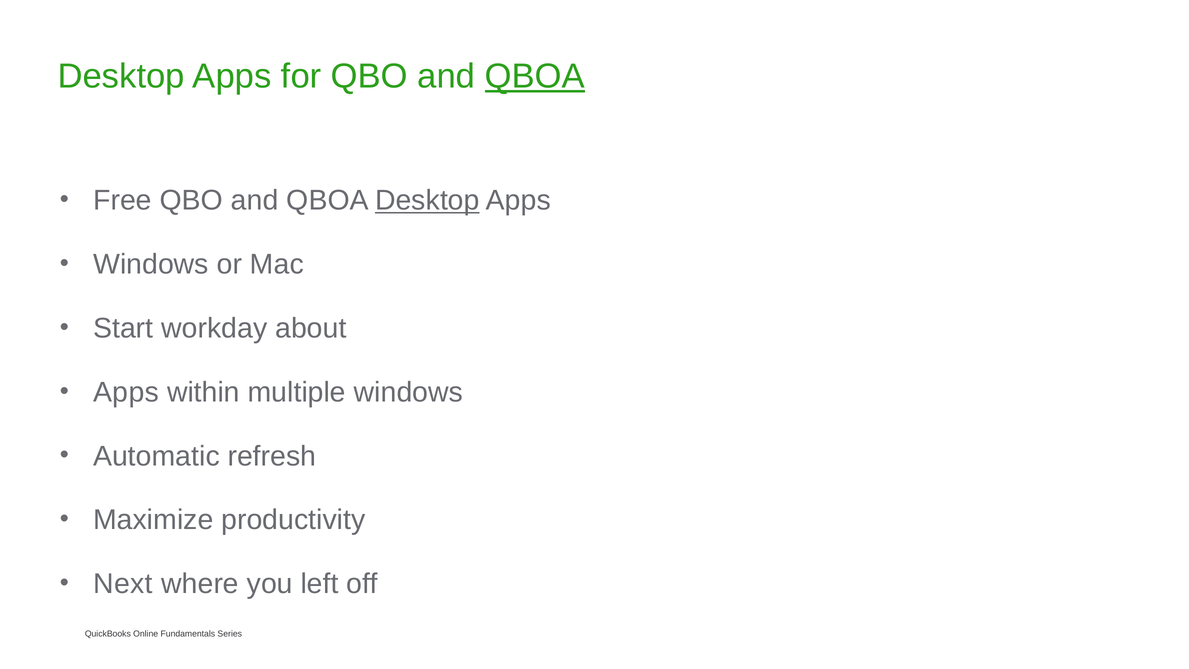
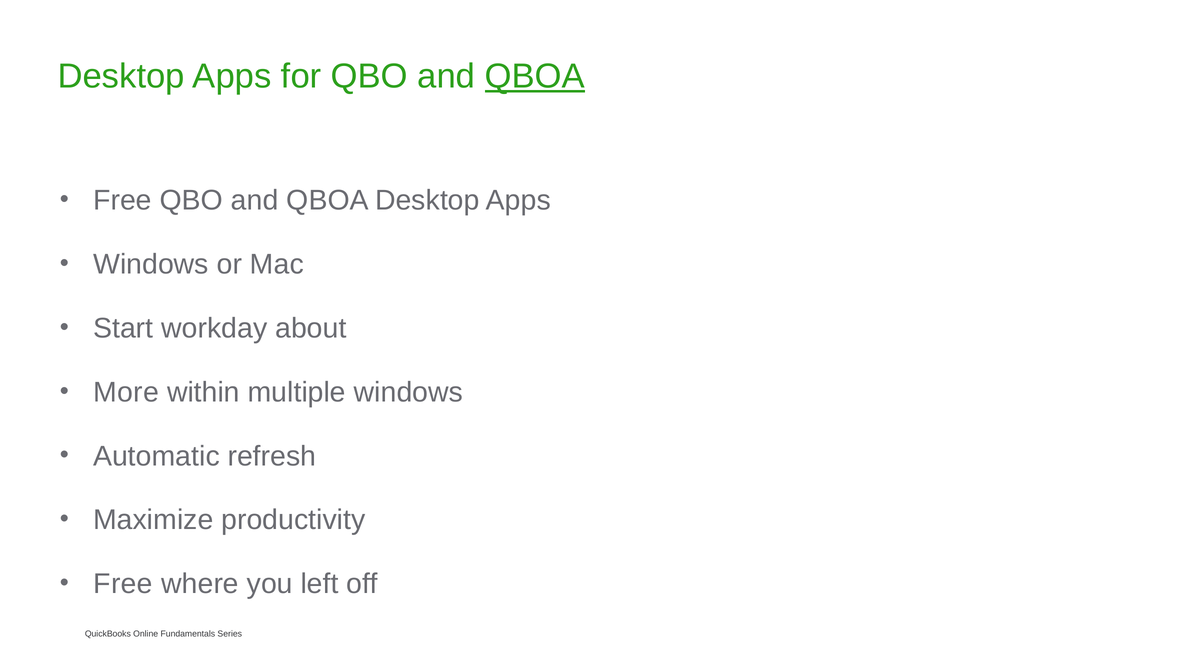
Desktop at (427, 200) underline: present -> none
Apps at (126, 392): Apps -> More
Next at (123, 584): Next -> Free
